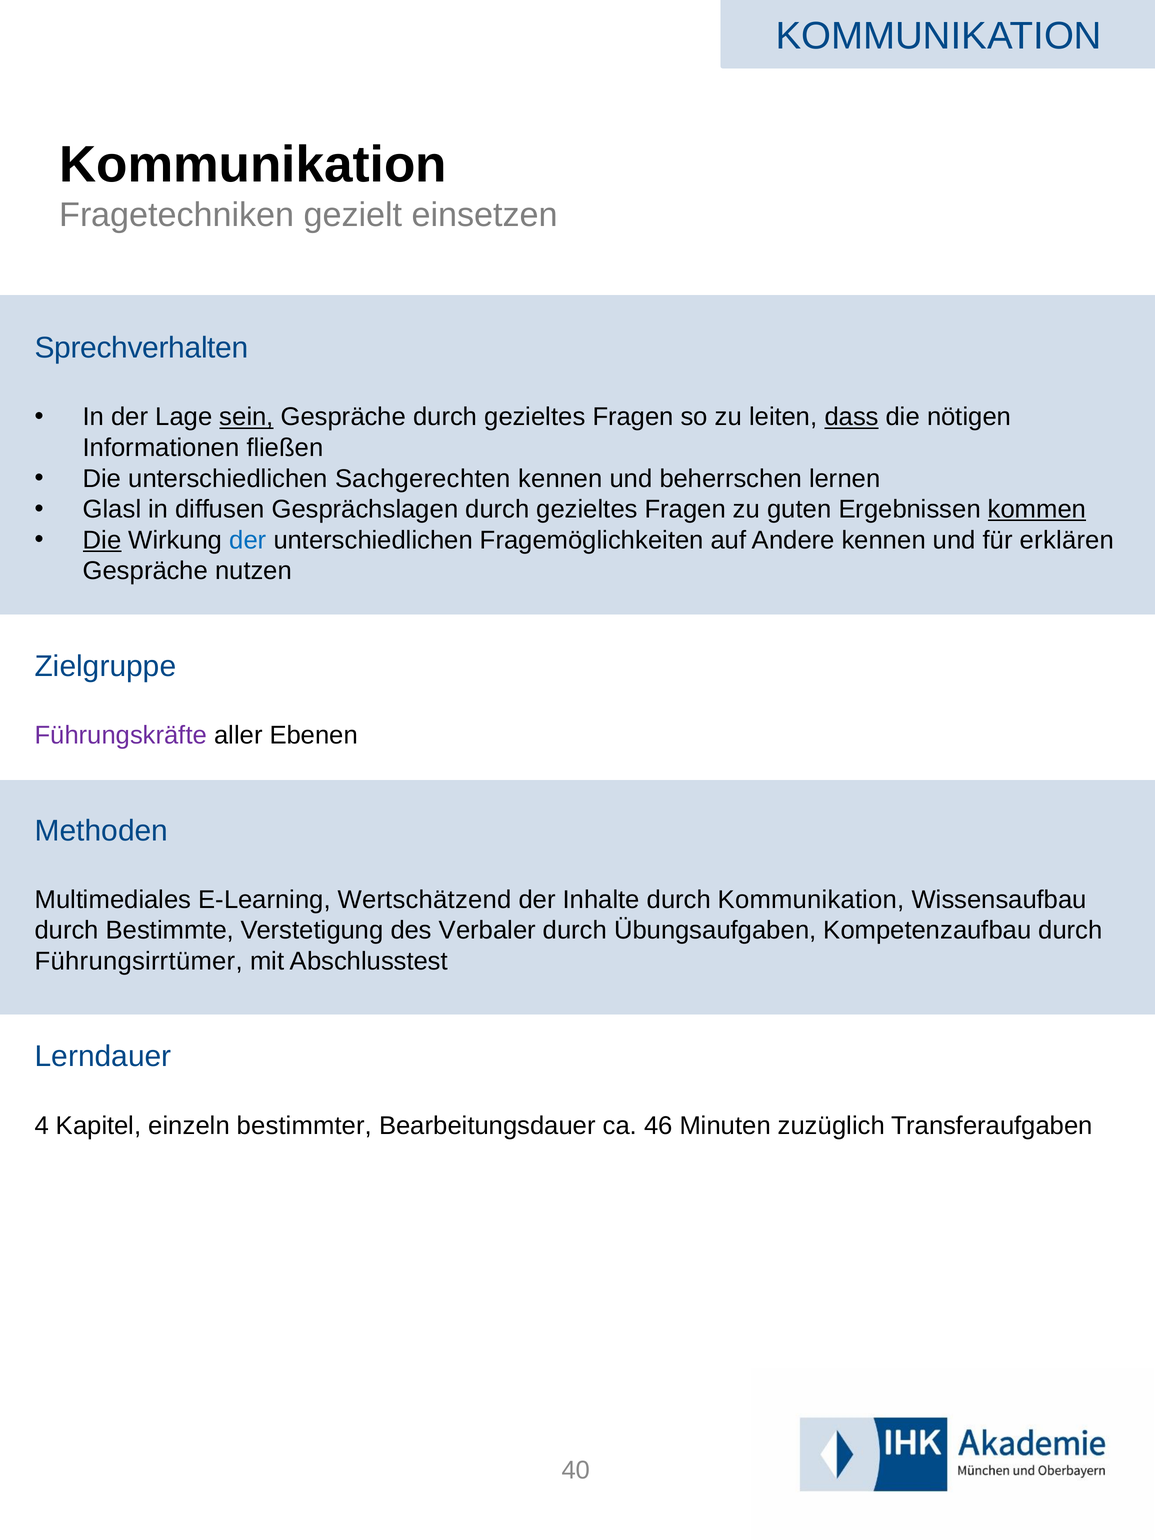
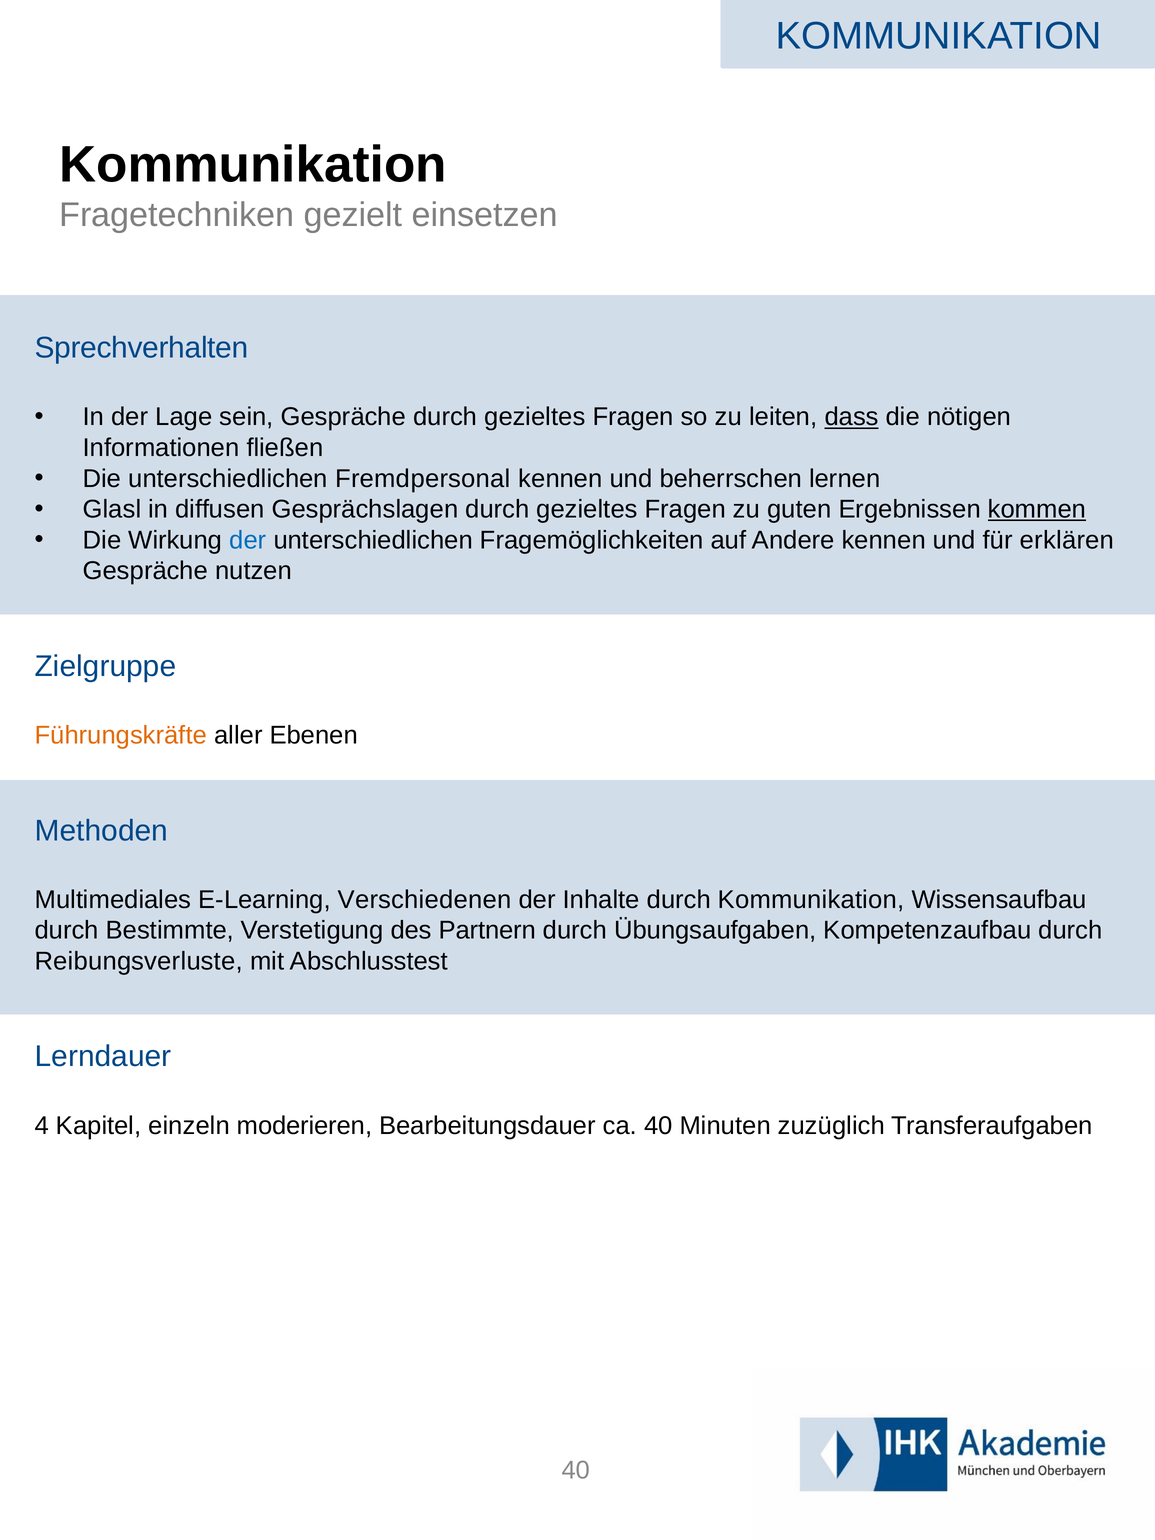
sein underline: present -> none
Sachgerechten: Sachgerechten -> Fremdpersonal
Die at (102, 540) underline: present -> none
Führungskräfte colour: purple -> orange
Wertschätzend: Wertschätzend -> Verschiedenen
Verbaler: Verbaler -> Partnern
Führungsirrtümer: Führungsirrtümer -> Reibungsverluste
bestimmter: bestimmter -> moderieren
ca 46: 46 -> 40
